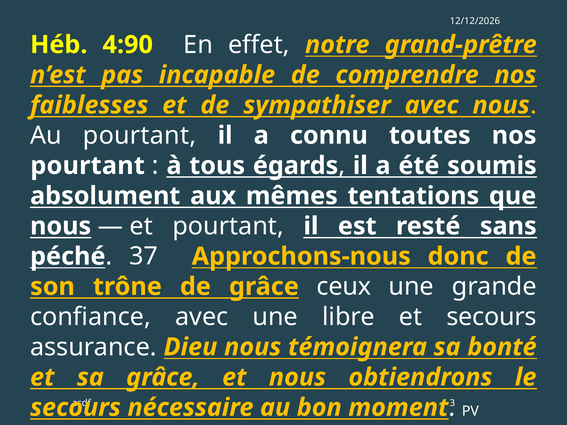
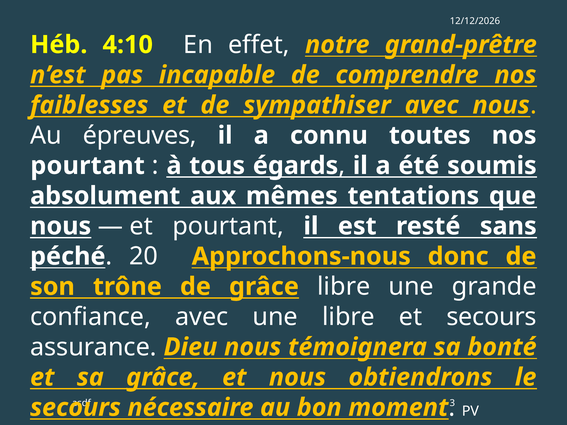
4:90: 4:90 -> 4:10
Au pourtant: pourtant -> épreuves
37: 37 -> 20
grâce ceux: ceux -> libre
